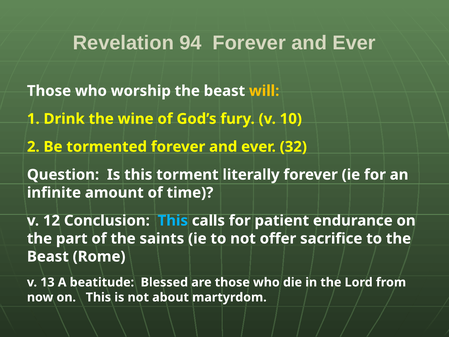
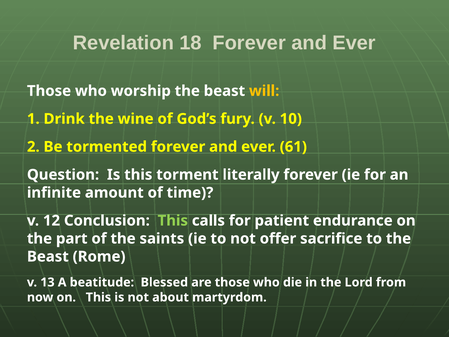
94: 94 -> 18
32: 32 -> 61
This at (173, 220) colour: light blue -> light green
